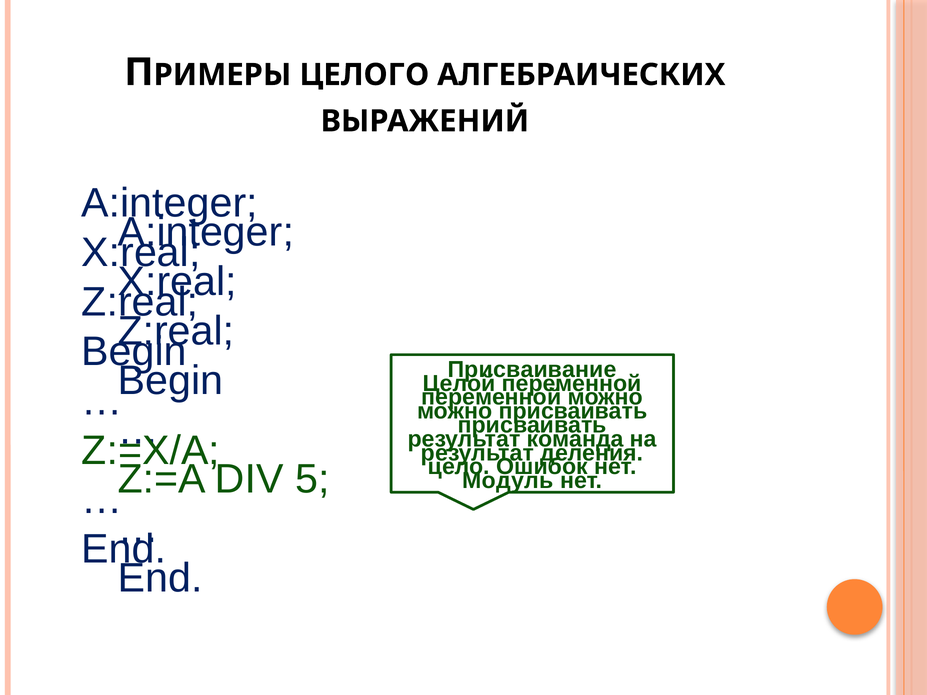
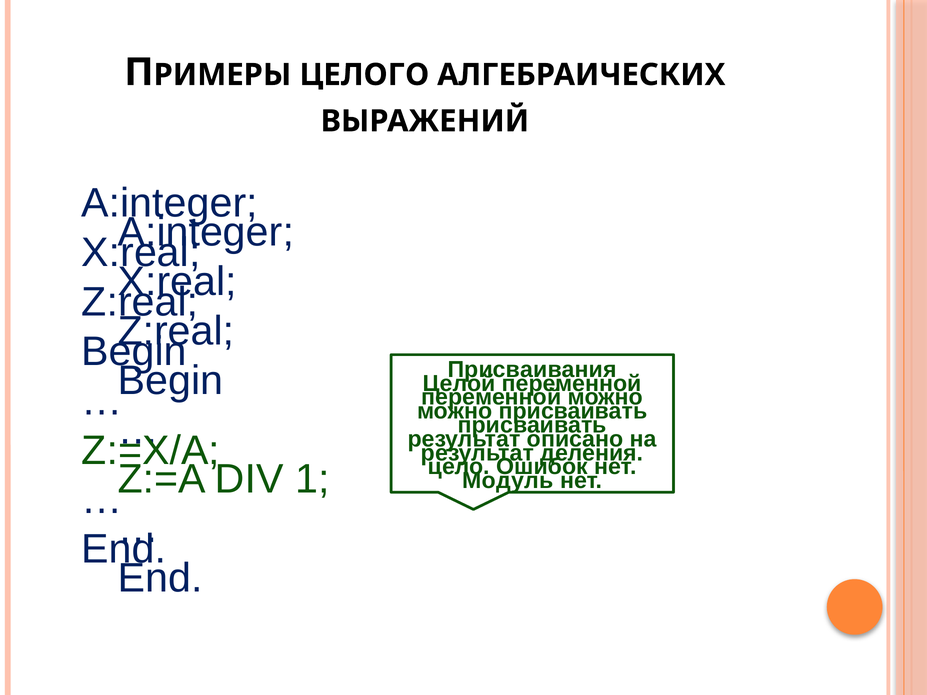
Присваивание: Присваивание -> Присваивания
команда: команда -> описано
5: 5 -> 1
